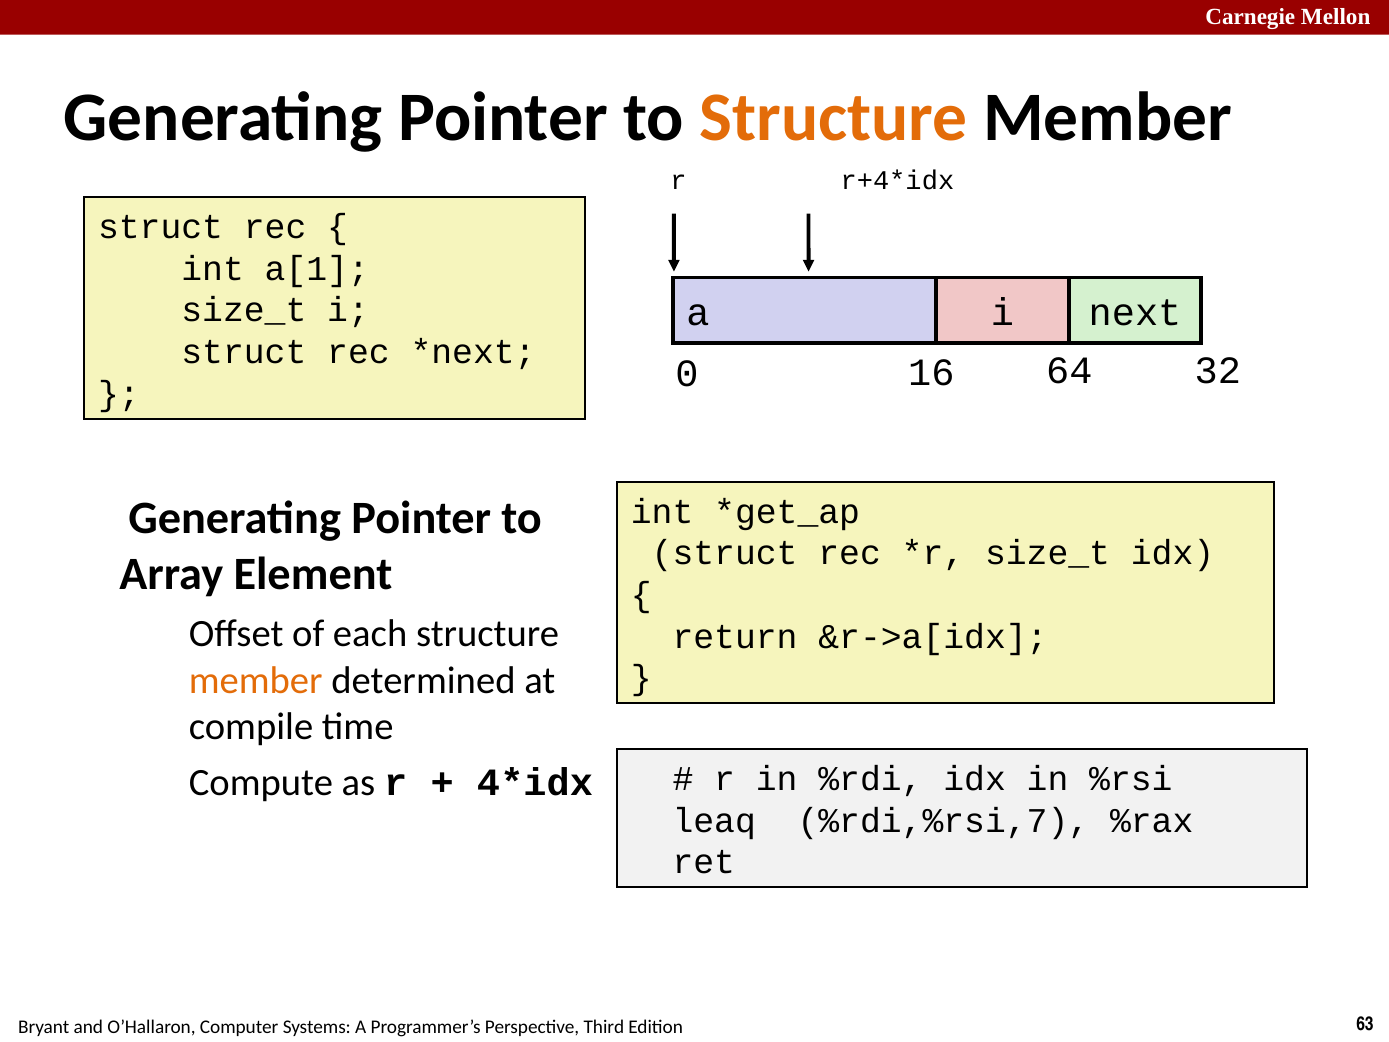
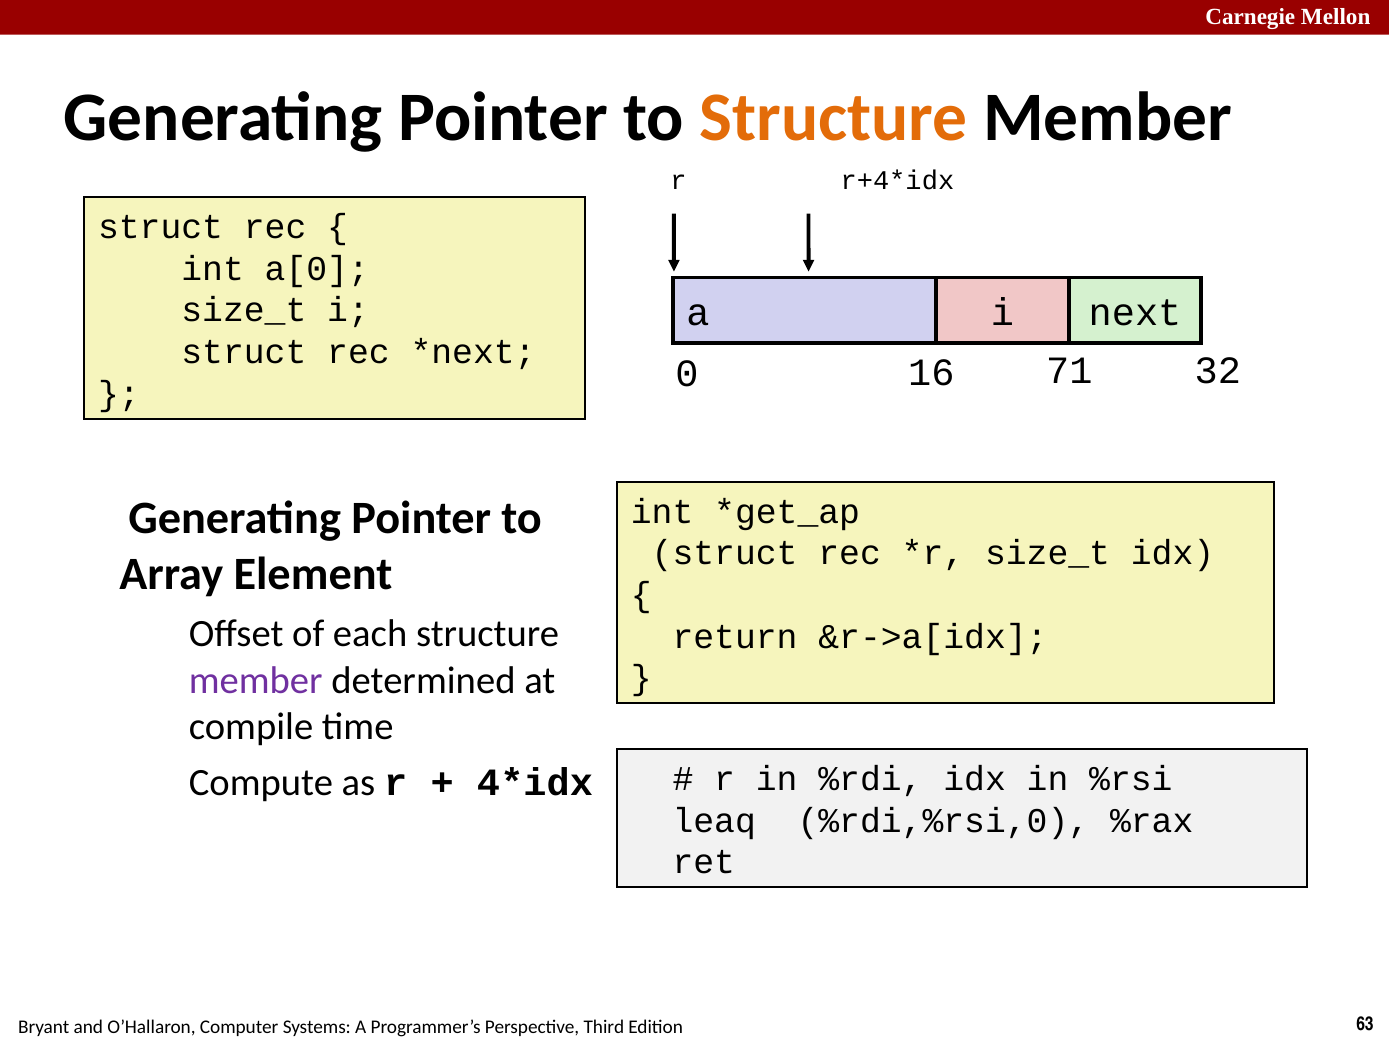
a[1: a[1 -> a[0
64: 64 -> 71
member at (256, 680) colour: orange -> purple
%rdi,%rsi,7: %rdi,%rsi,7 -> %rdi,%rsi,0
